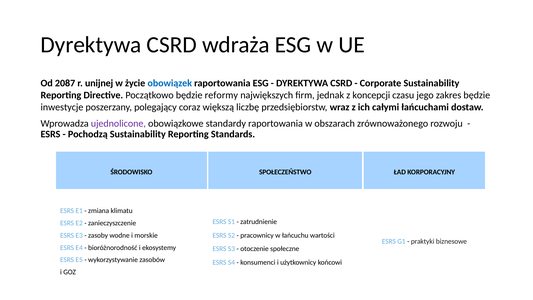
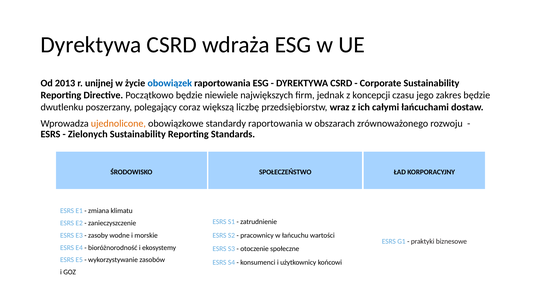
2087: 2087 -> 2013
reformy: reformy -> niewiele
inwestycje: inwestycje -> dwutlenku
ujednolicone colour: purple -> orange
Pochodzą: Pochodzą -> Zielonych
